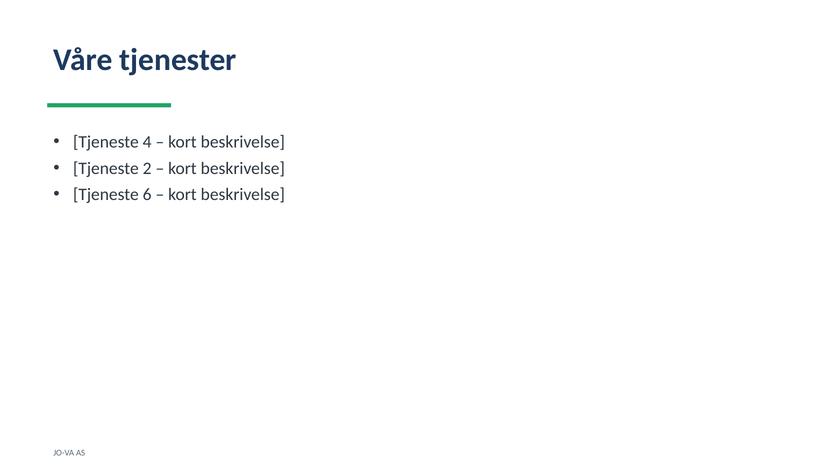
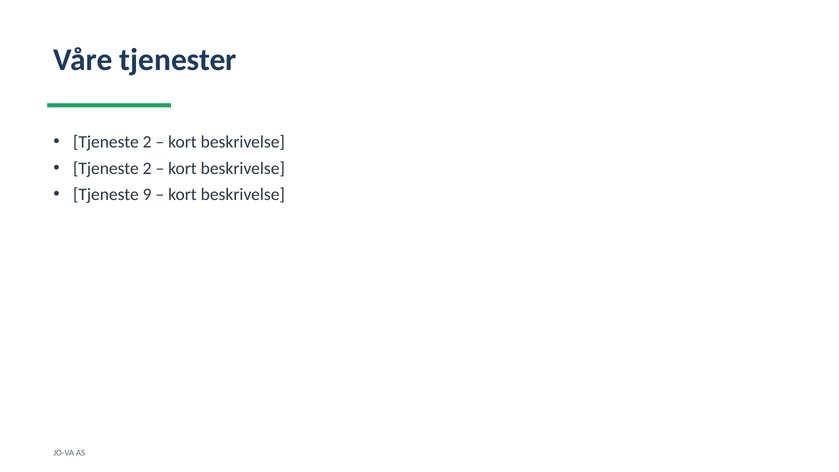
4 at (147, 142): 4 -> 2
6: 6 -> 9
